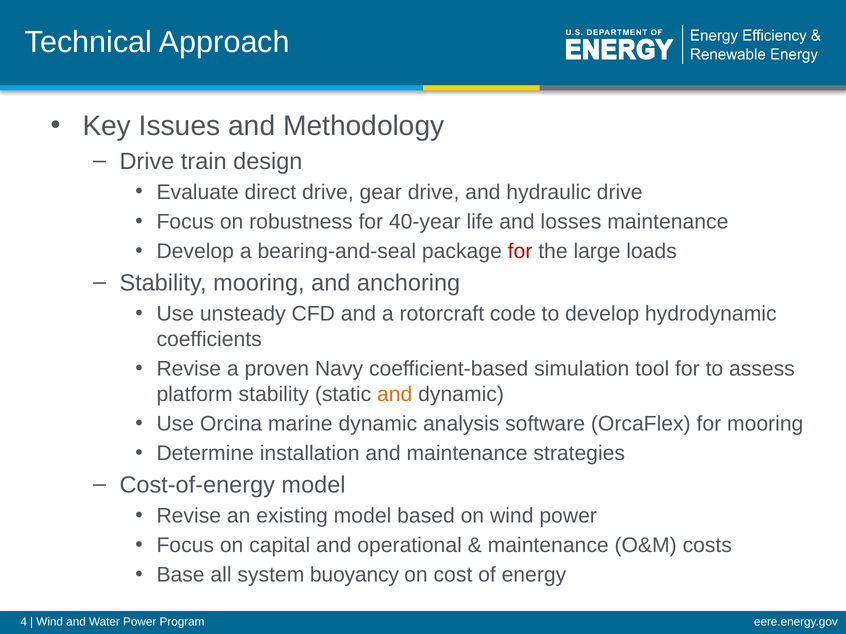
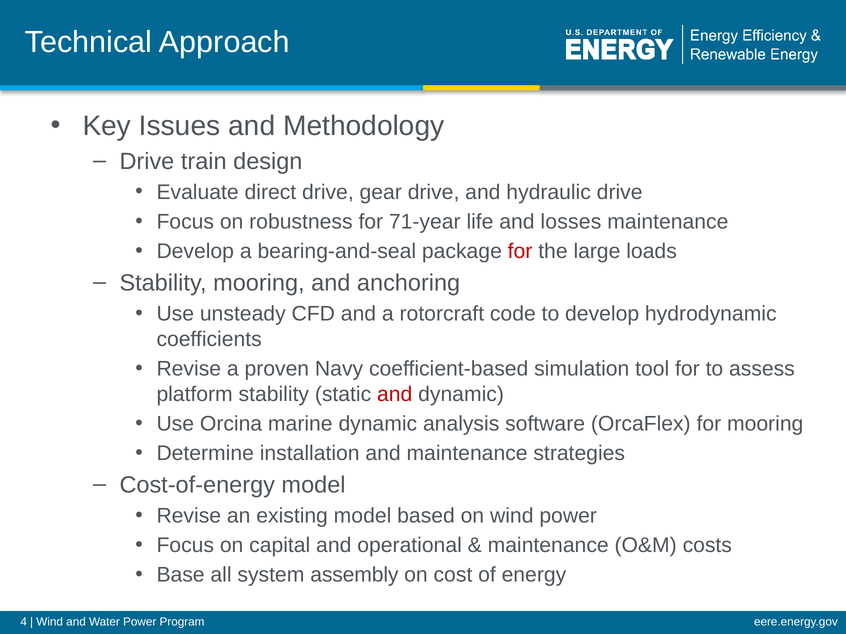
40-year: 40-year -> 71-year
and at (395, 394) colour: orange -> red
buoyancy: buoyancy -> assembly
